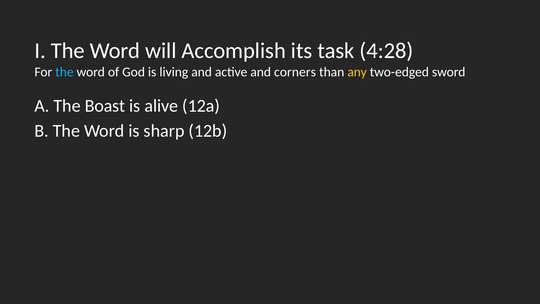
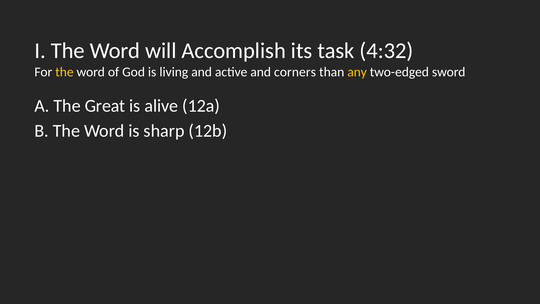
4:28: 4:28 -> 4:32
the at (64, 72) colour: light blue -> yellow
Boast: Boast -> Great
